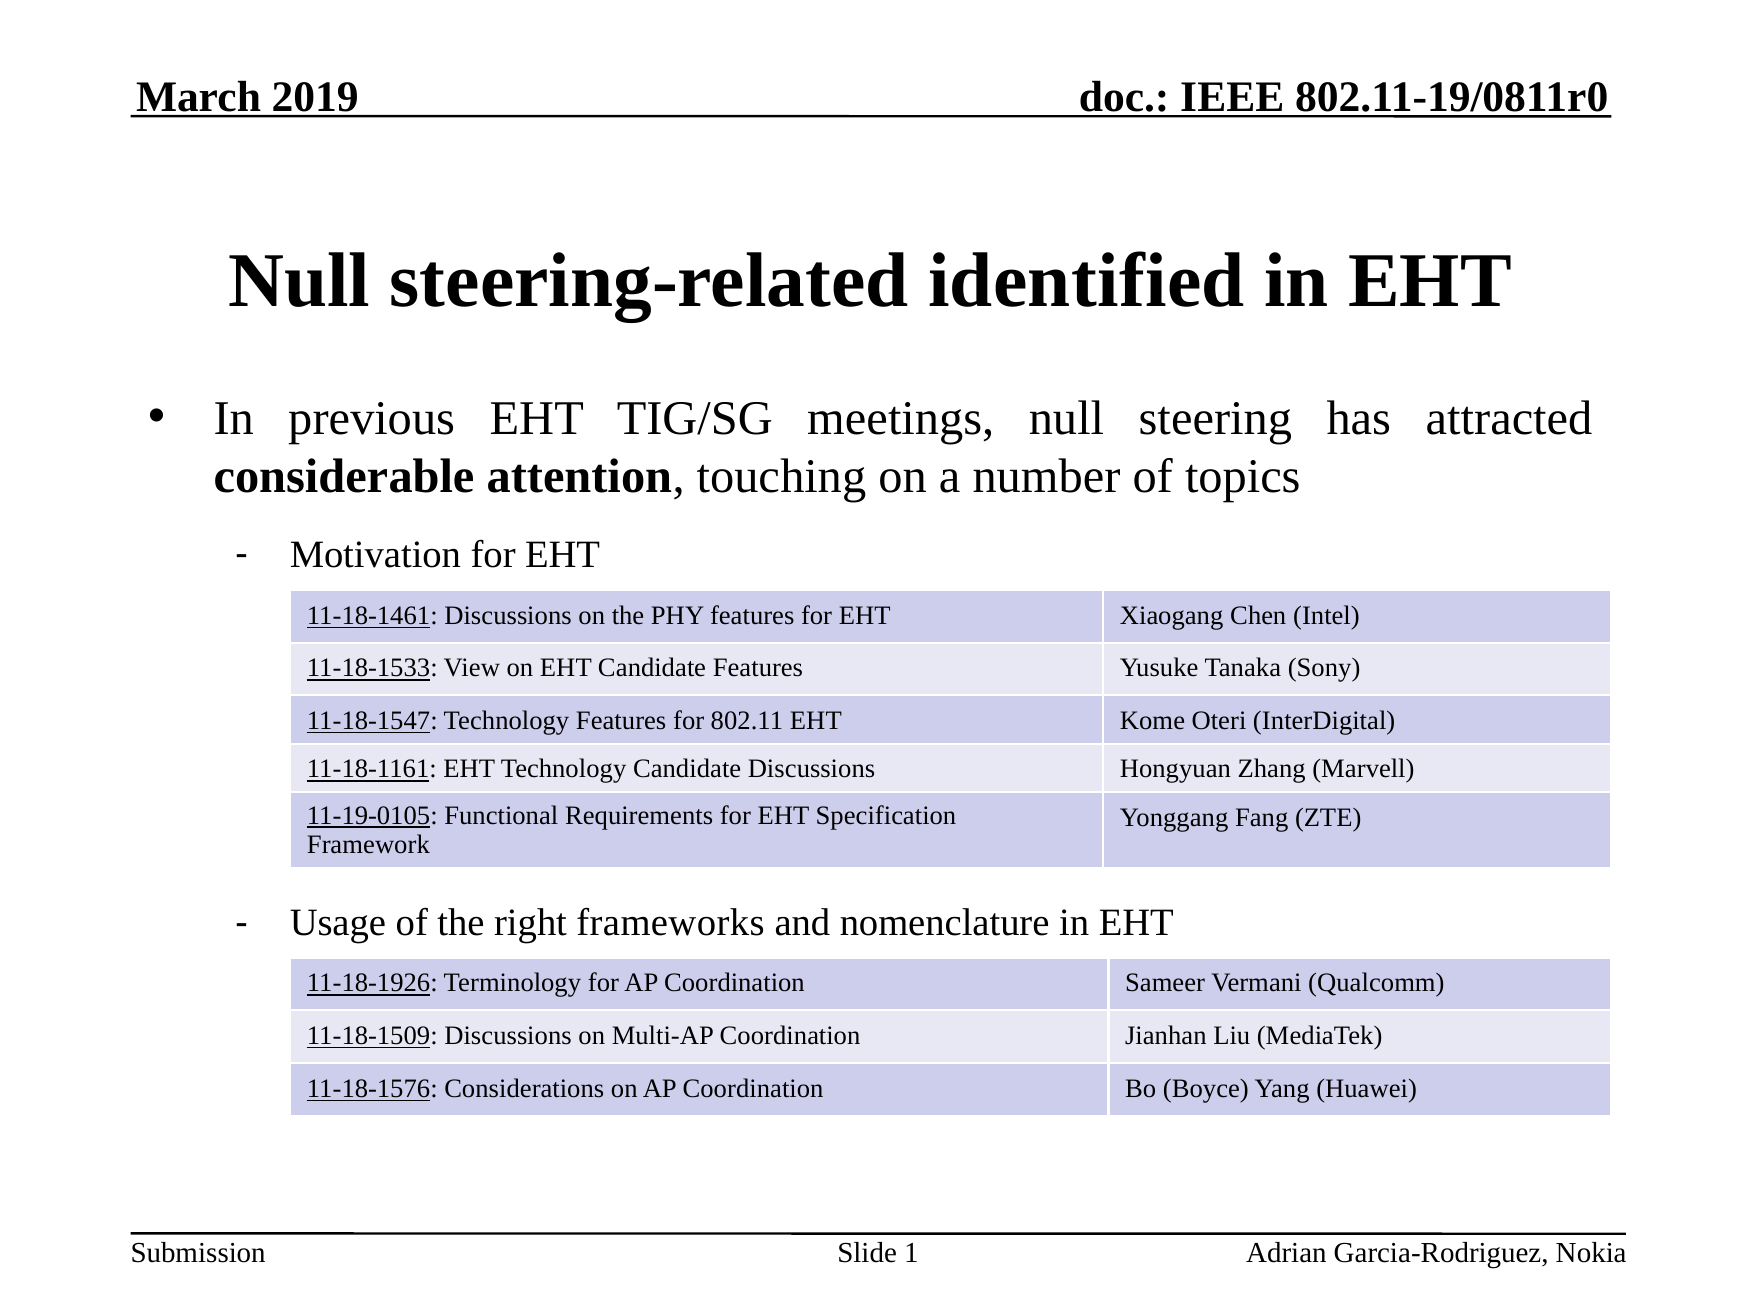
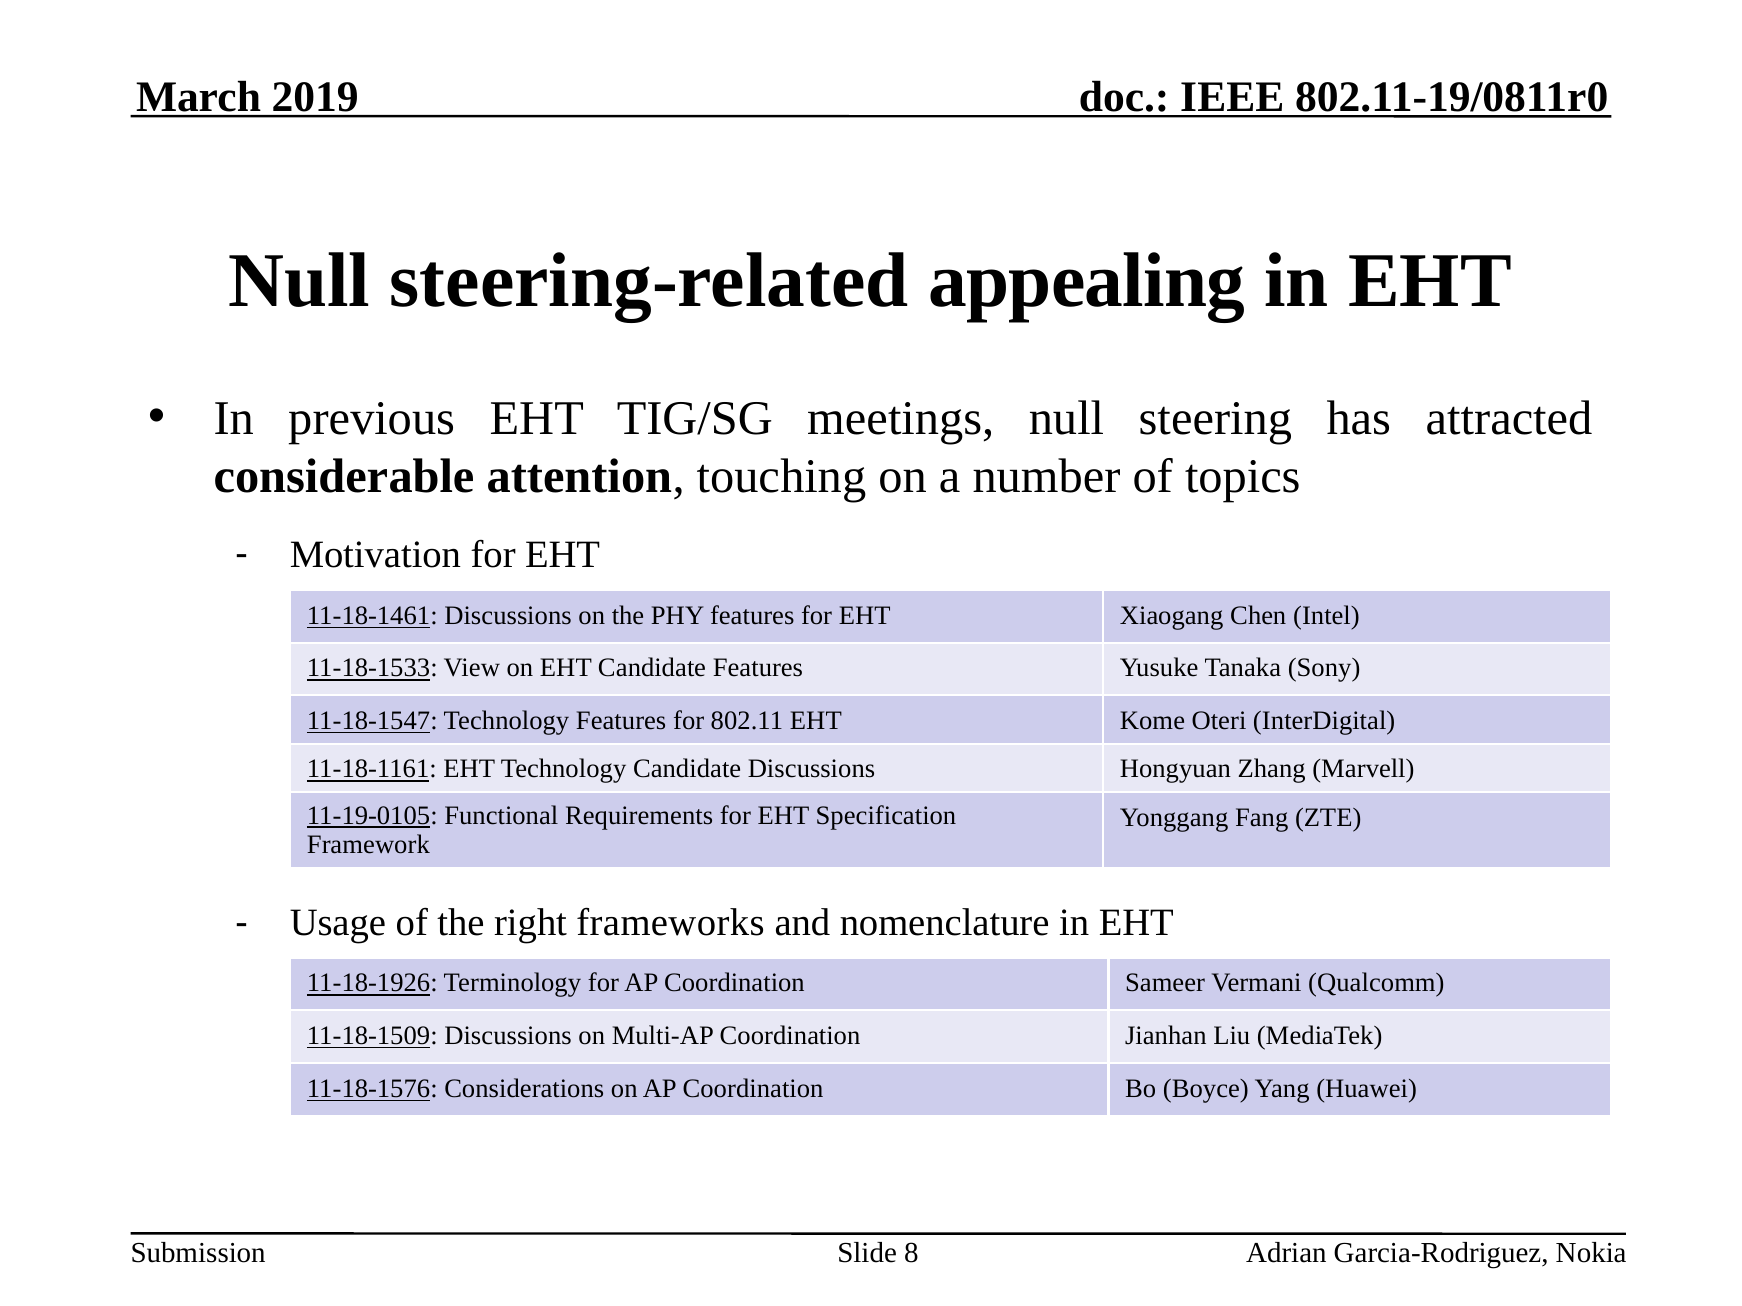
identified: identified -> appealing
1: 1 -> 8
